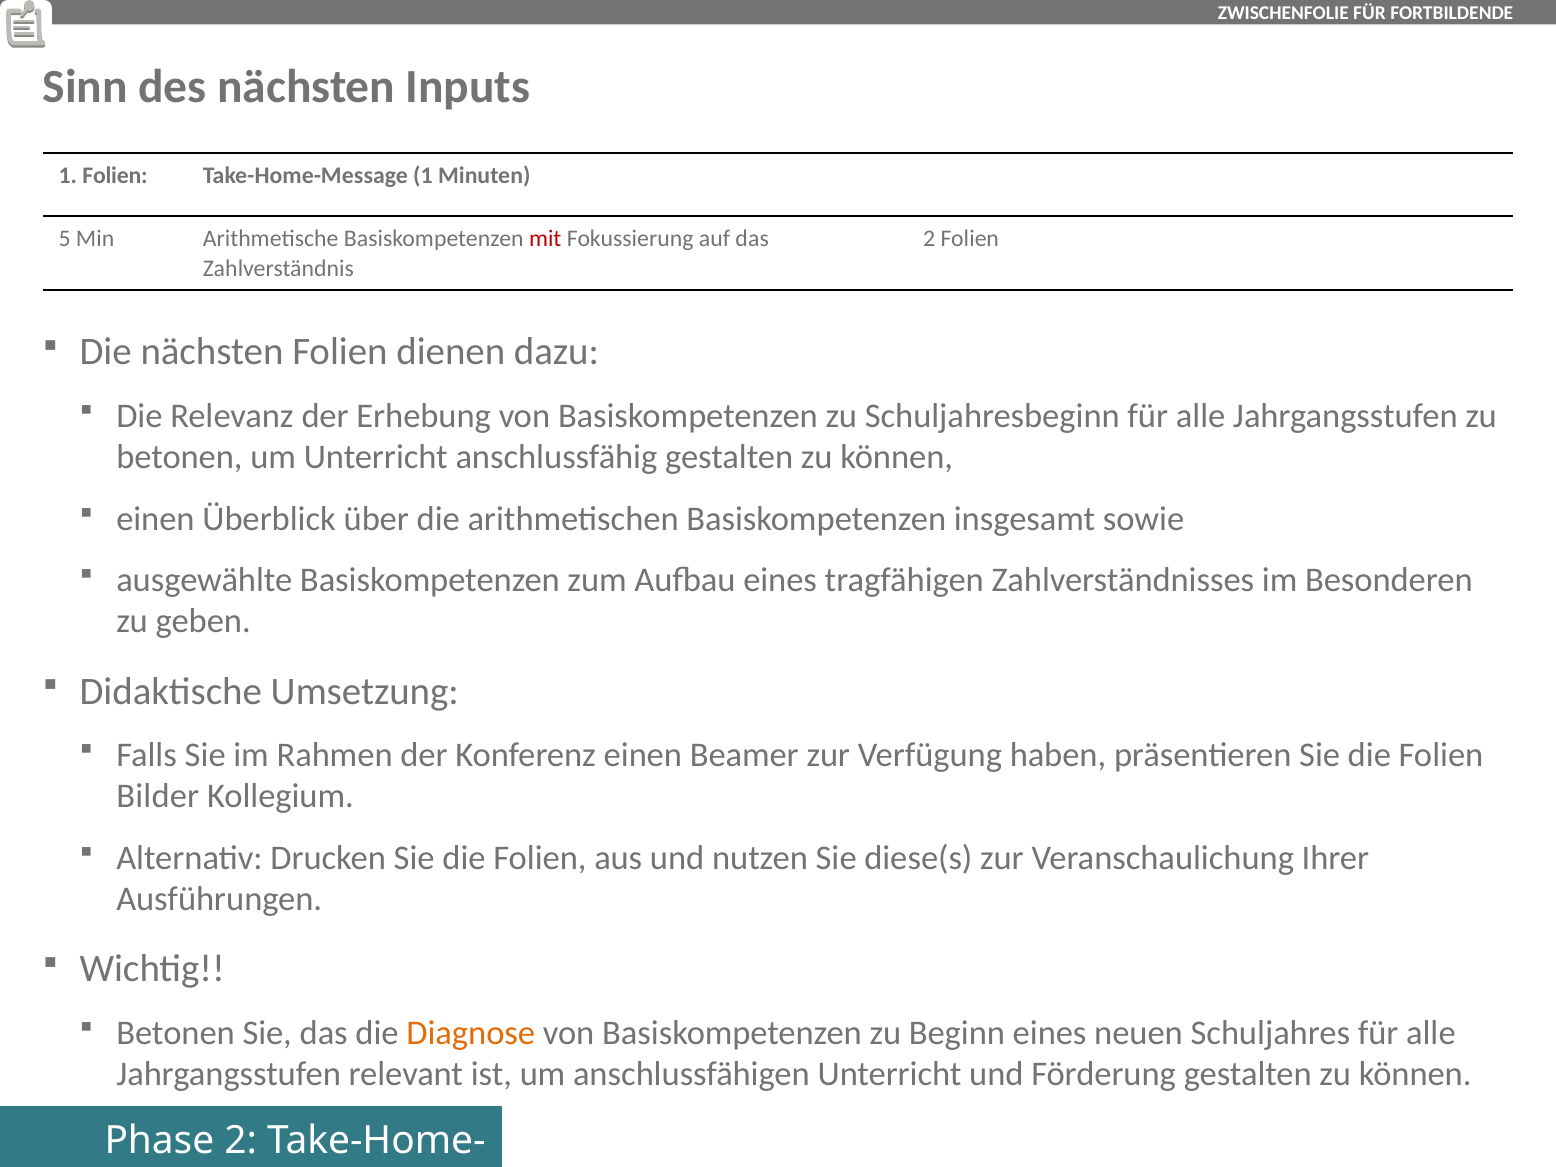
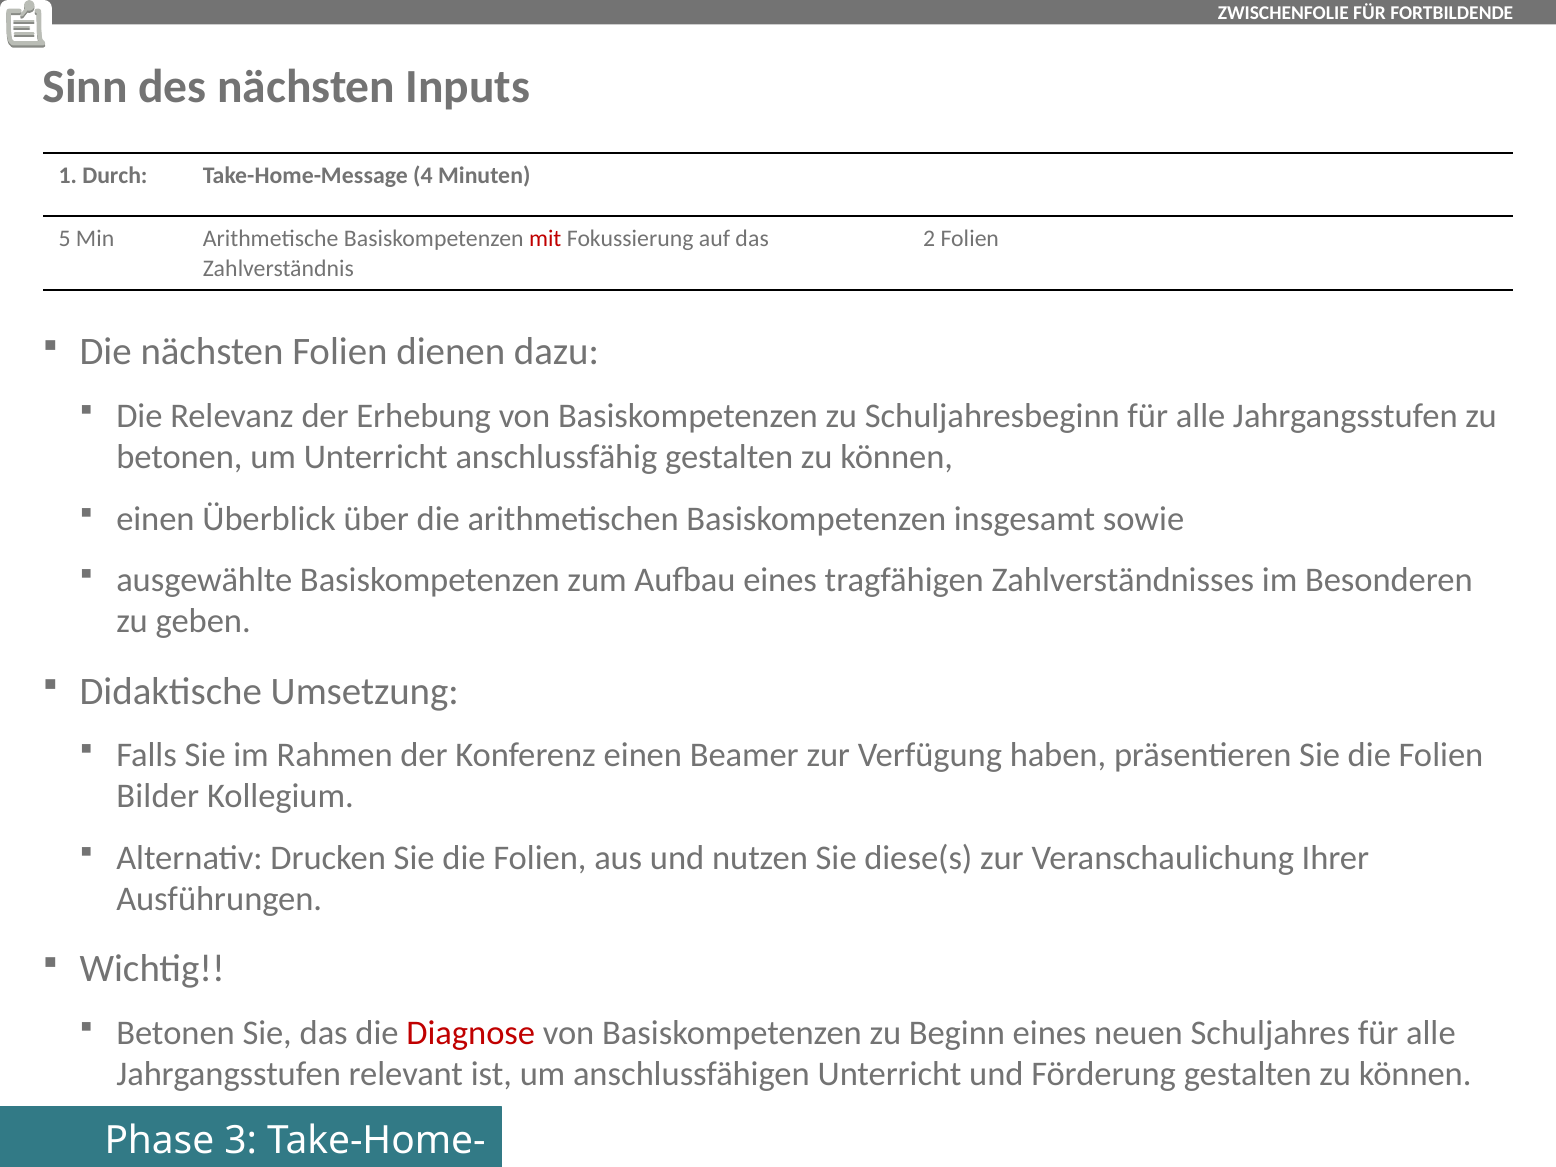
1 Folien: Folien -> Durch
Take-Home-Message 1: 1 -> 4
Diagnose colour: orange -> red
Phase 2: 2 -> 3
